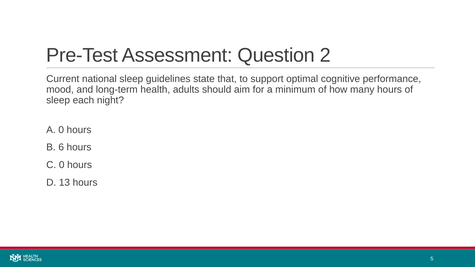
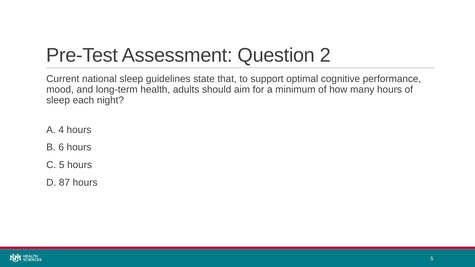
A 0: 0 -> 4
C 0: 0 -> 5
13: 13 -> 87
